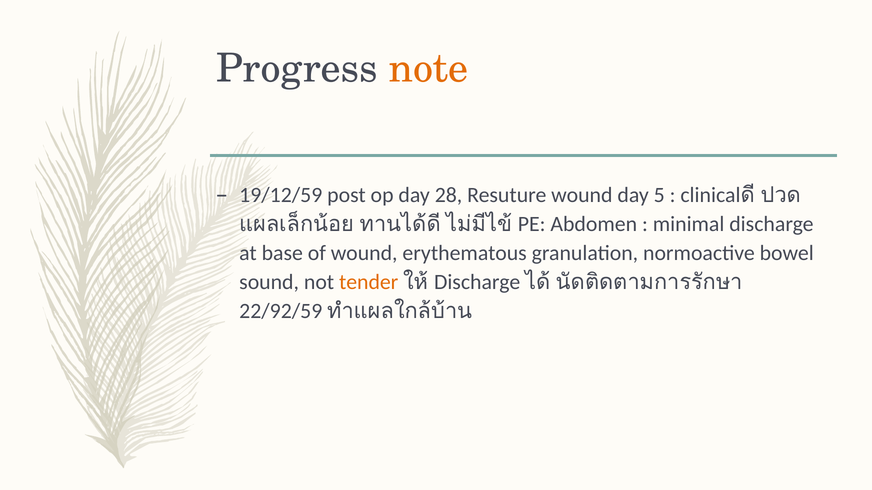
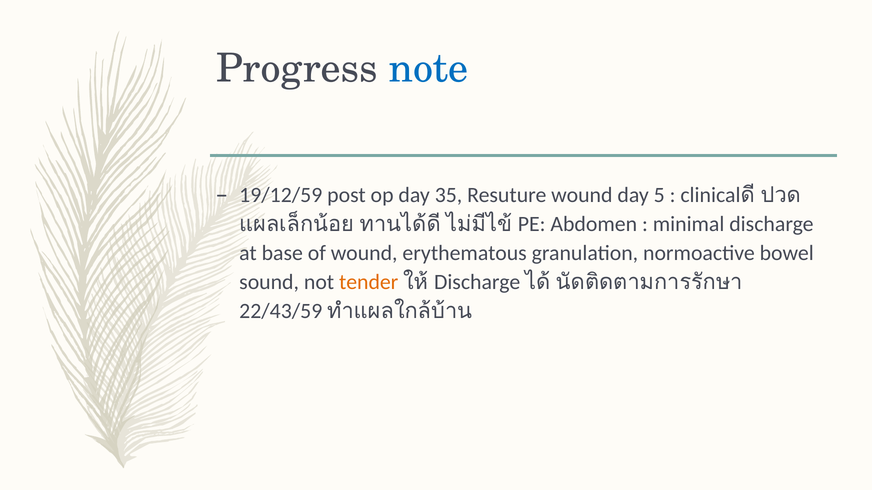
note colour: orange -> blue
28: 28 -> 35
22/92/59: 22/92/59 -> 22/43/59
